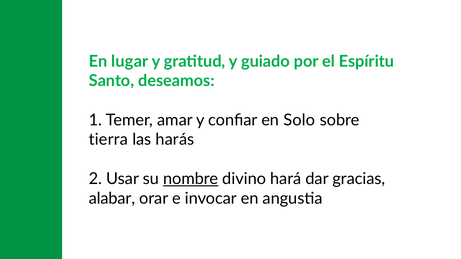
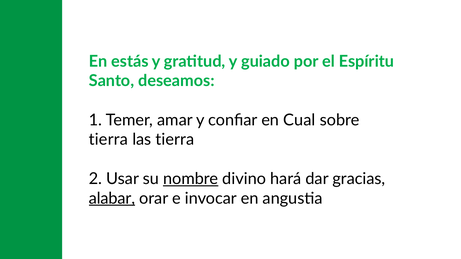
lugar: lugar -> estás
Solo: Solo -> Cual
las harás: harás -> tierra
alabar underline: none -> present
